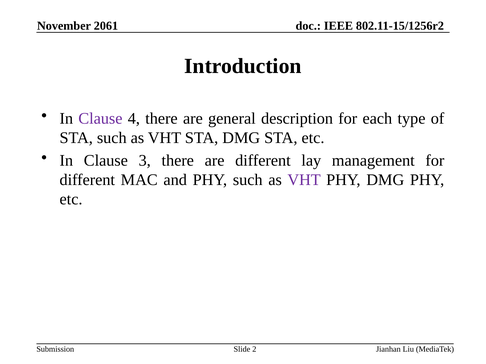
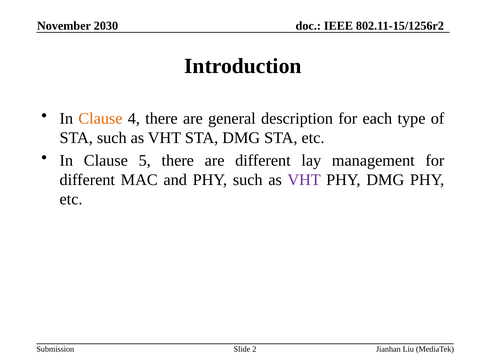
2061: 2061 -> 2030
Clause at (100, 119) colour: purple -> orange
3: 3 -> 5
